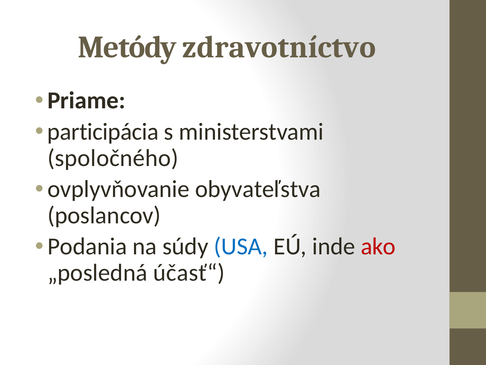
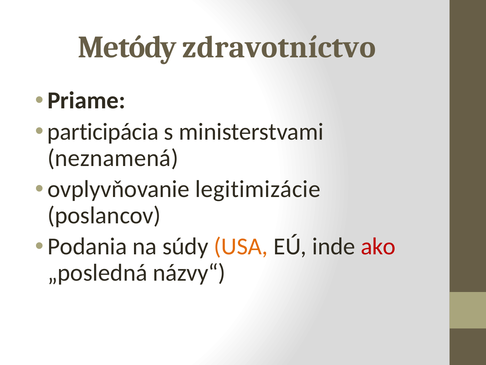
spoločného: spoločného -> neznamená
obyvateľstva: obyvateľstva -> legitimizácie
USA colour: blue -> orange
účasť“: účasť“ -> názvy“
